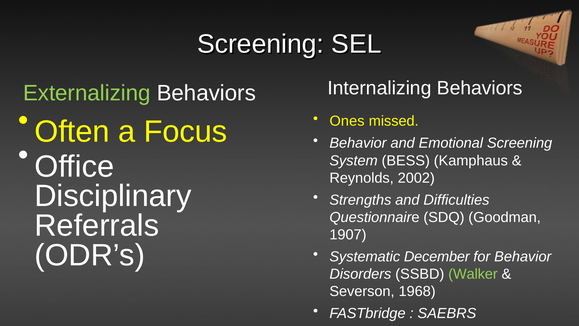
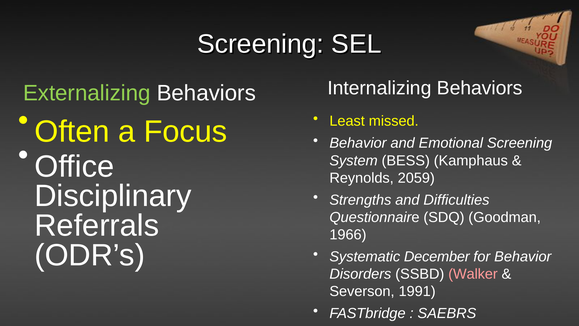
Ones: Ones -> Least
2002: 2002 -> 2059
1907: 1907 -> 1966
Walker colour: light green -> pink
1968: 1968 -> 1991
